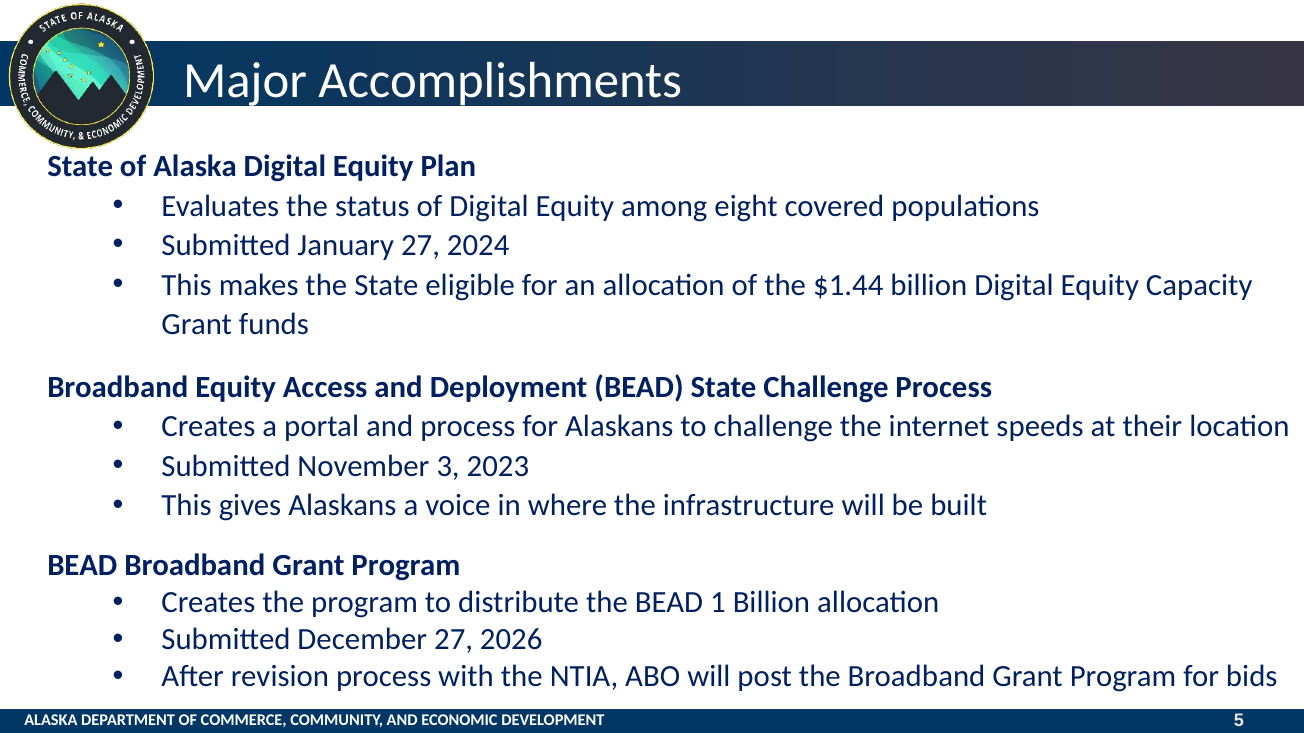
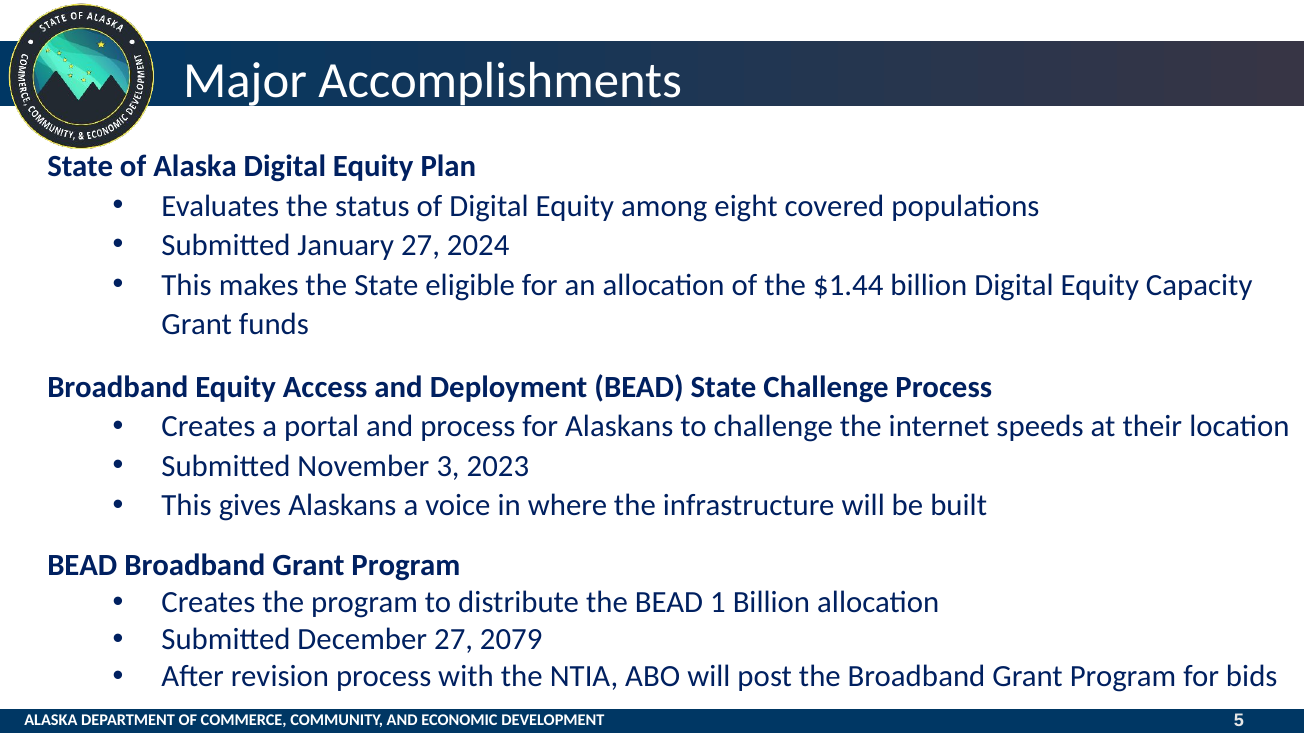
2026: 2026 -> 2079
